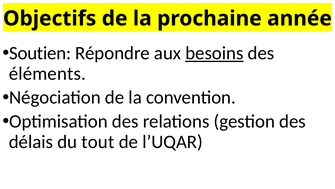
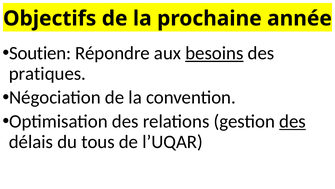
éléments: éléments -> pratiques
des at (293, 121) underline: none -> present
tout: tout -> tous
